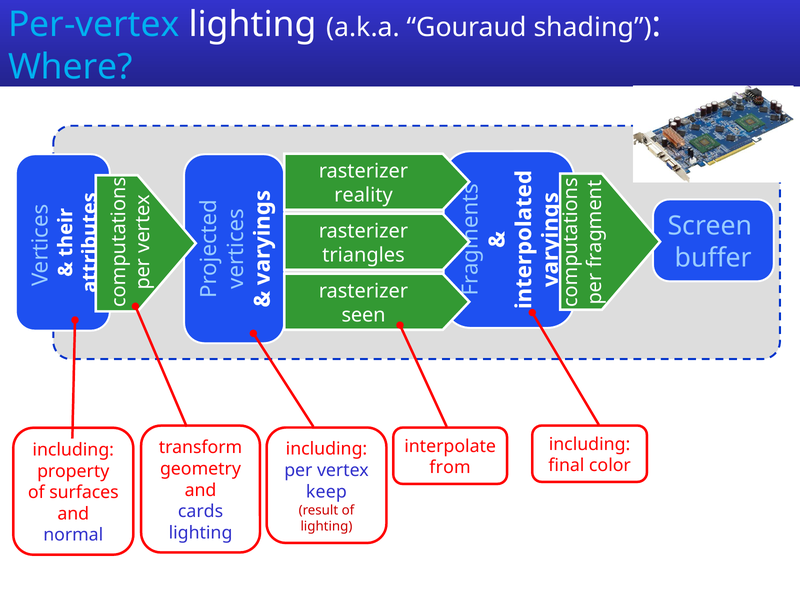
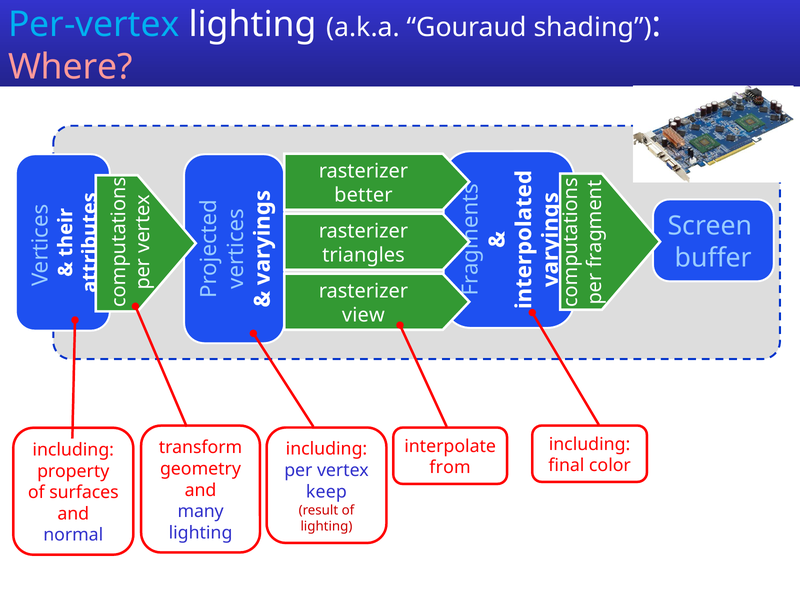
Where colour: light blue -> pink
reality: reality -> better
seen: seen -> view
cards: cards -> many
